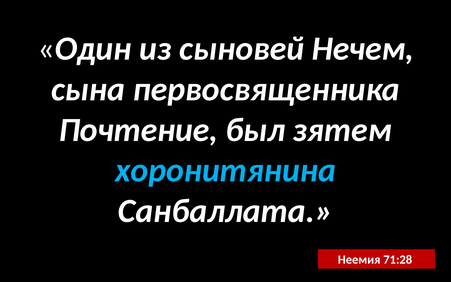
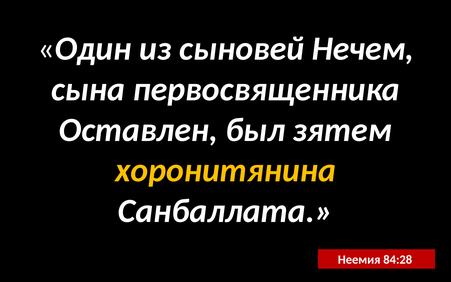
Почтение: Почтение -> Оставлен
хоронитянина colour: light blue -> yellow
71:28: 71:28 -> 84:28
